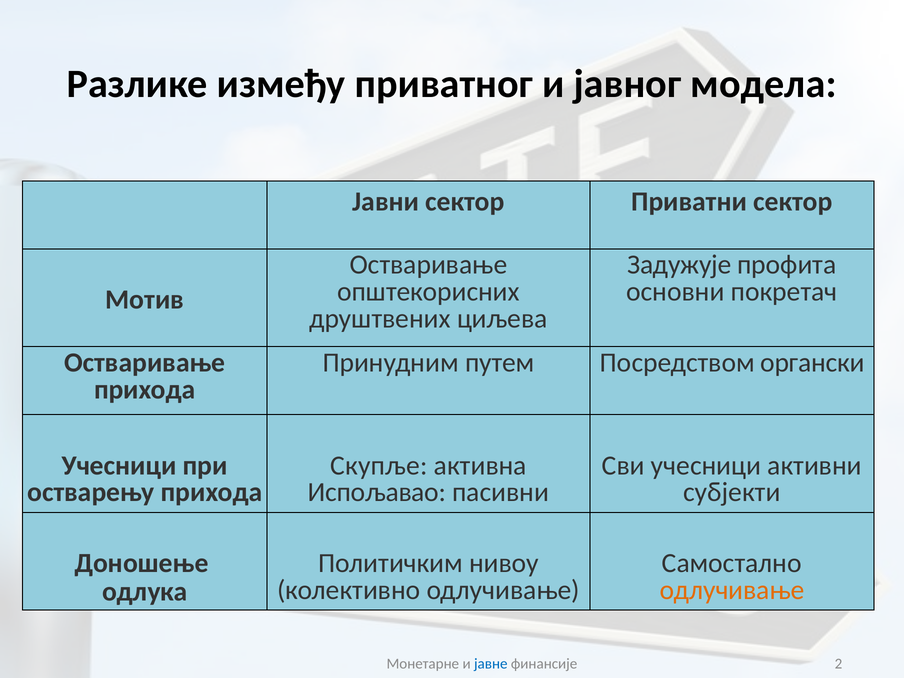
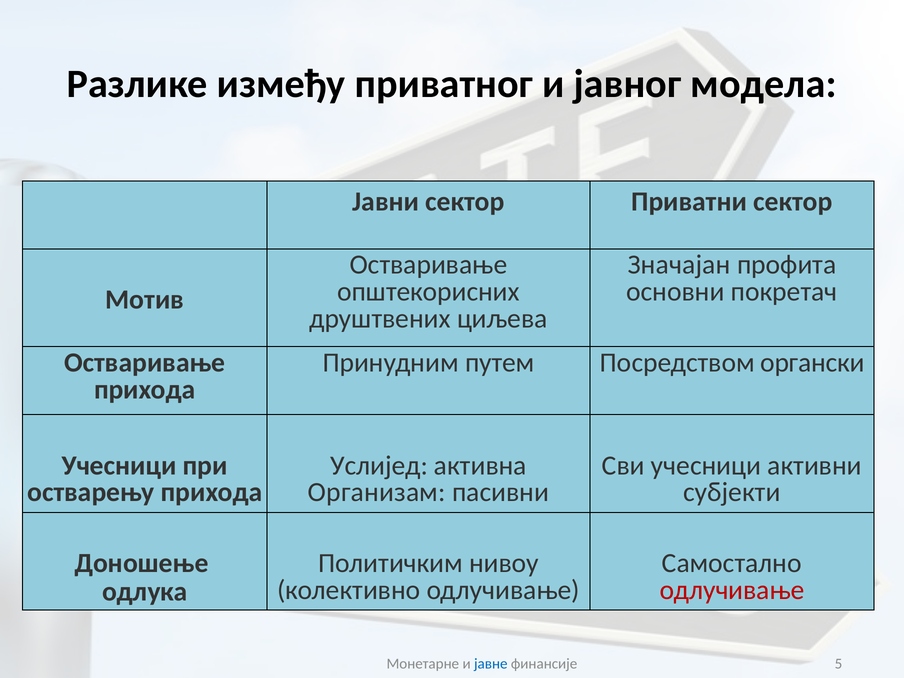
Задужује: Задужује -> Значајан
Скупље: Скупље -> Услијед
Испољавао: Испољавао -> Организам
одлучивање at (732, 590) colour: orange -> red
2: 2 -> 5
